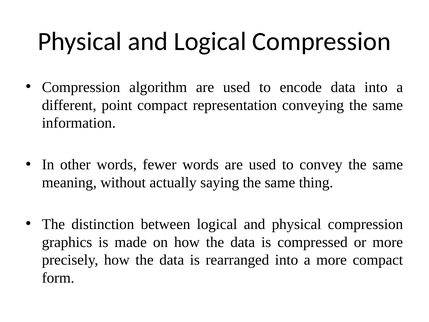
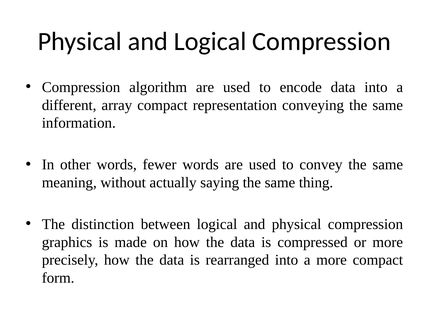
point: point -> array
